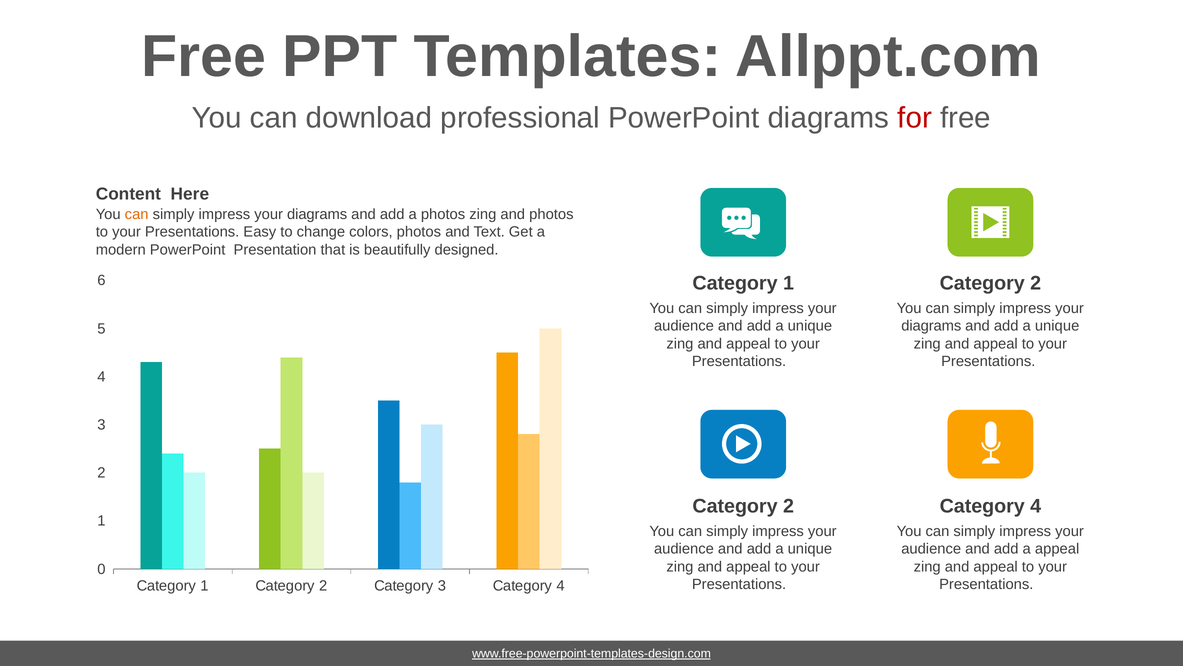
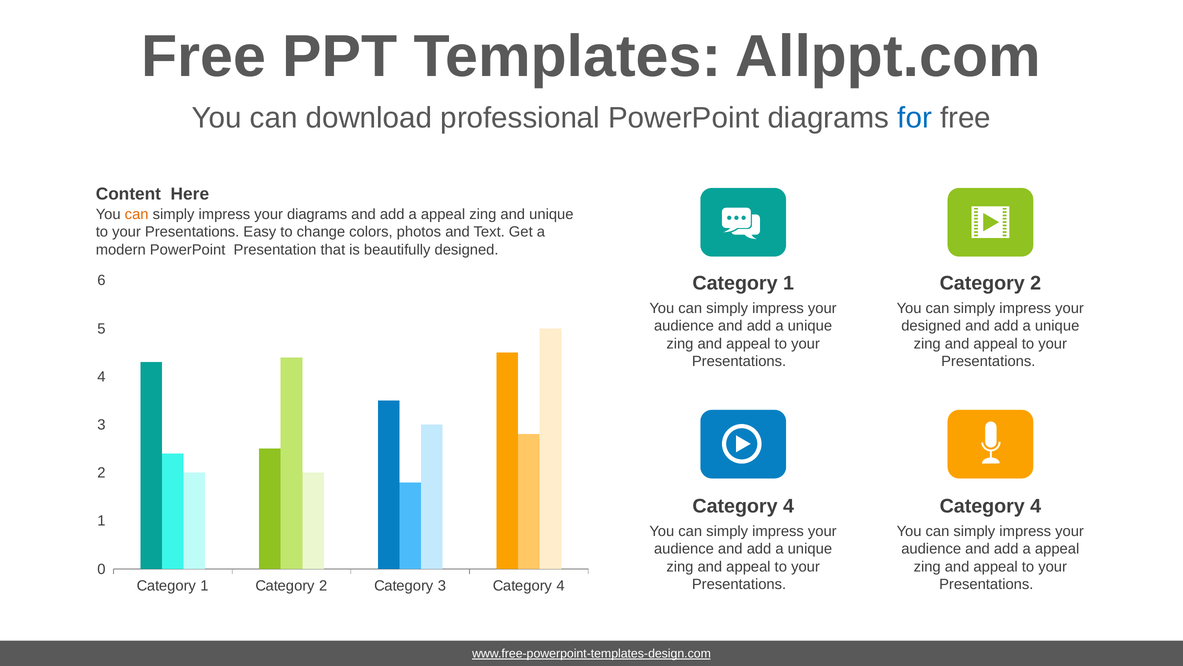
for colour: red -> blue
photos at (443, 214): photos -> appeal
and photos: photos -> unique
diagrams at (931, 326): diagrams -> designed
2 at (789, 506): 2 -> 4
